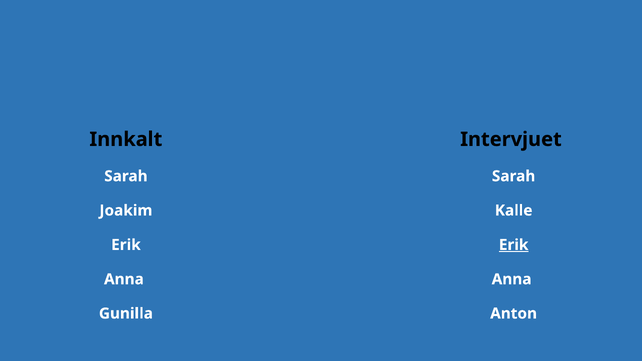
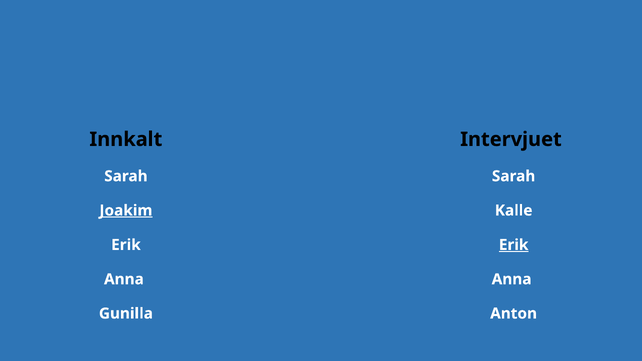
Joakim underline: none -> present
